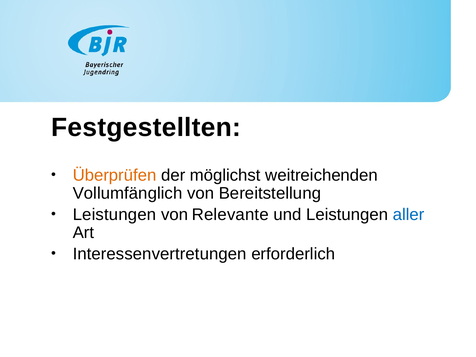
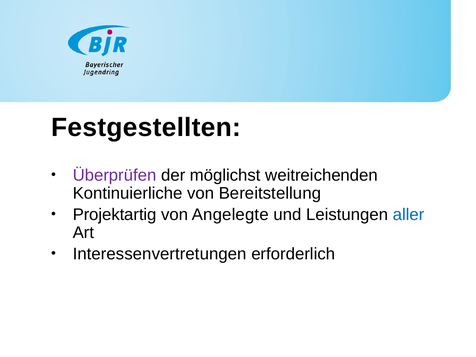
Überprüfen colour: orange -> purple
Vollumfänglich: Vollumfänglich -> Kontinuierliche
Leistungen at (114, 215): Leistungen -> Projektartig
Relevante: Relevante -> Angelegte
